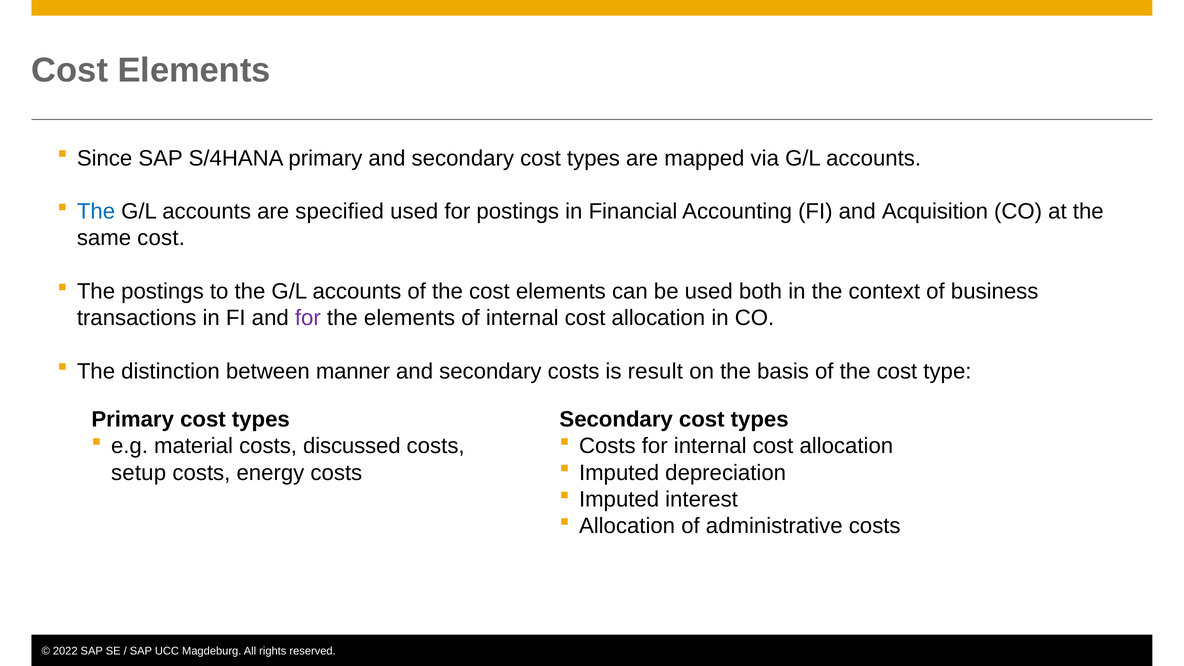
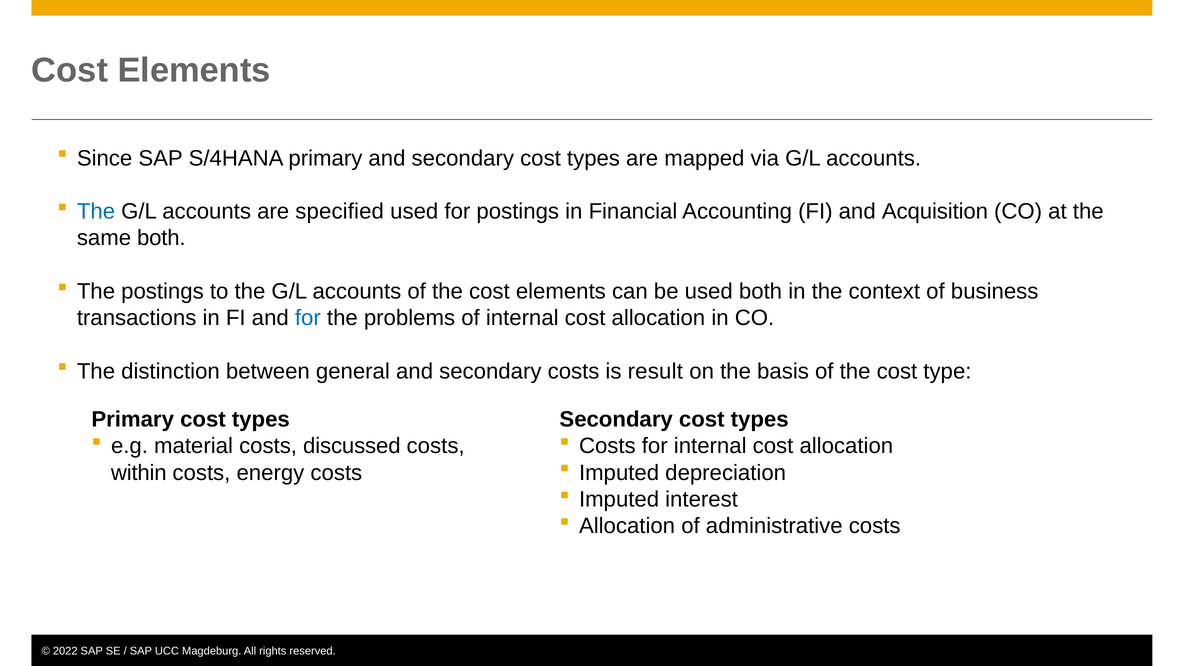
same cost: cost -> both
for at (308, 318) colour: purple -> blue
the elements: elements -> problems
manner: manner -> general
setup: setup -> within
